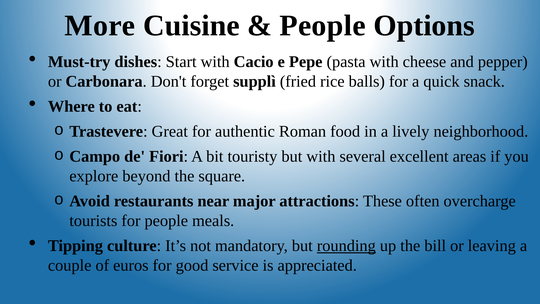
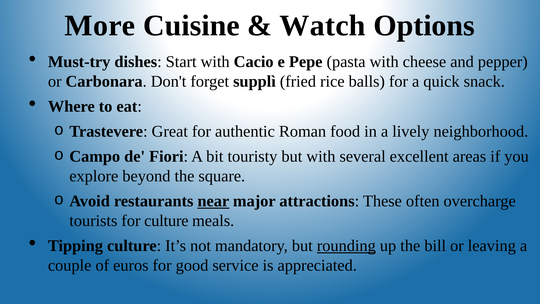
People at (323, 26): People -> Watch
near underline: none -> present
for people: people -> culture
